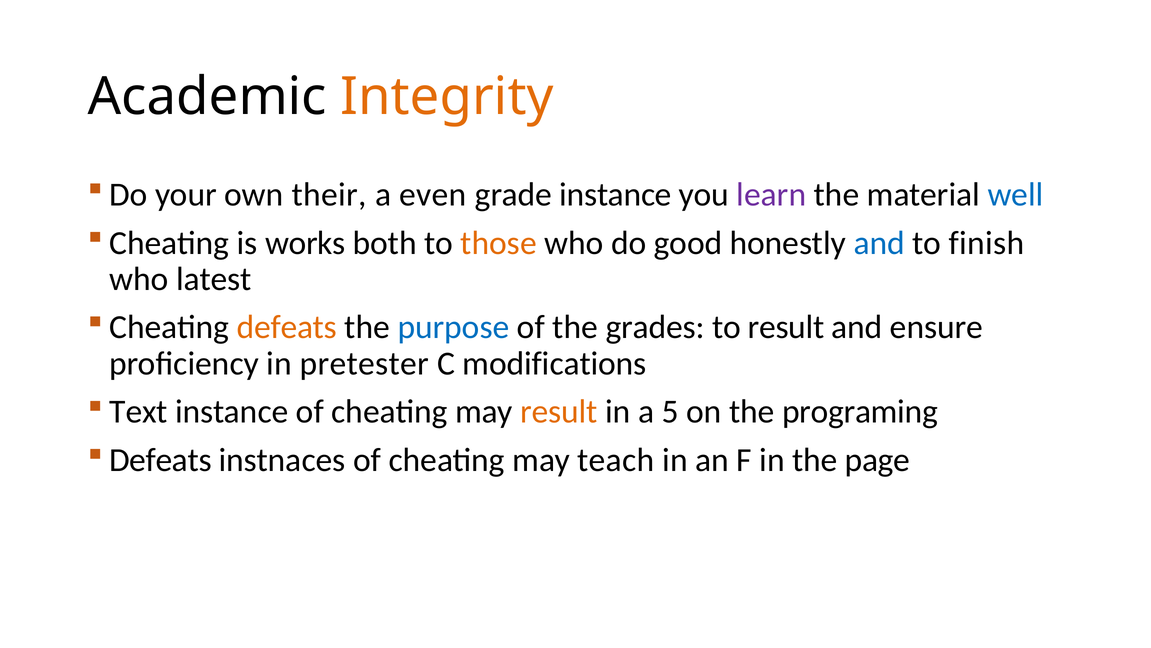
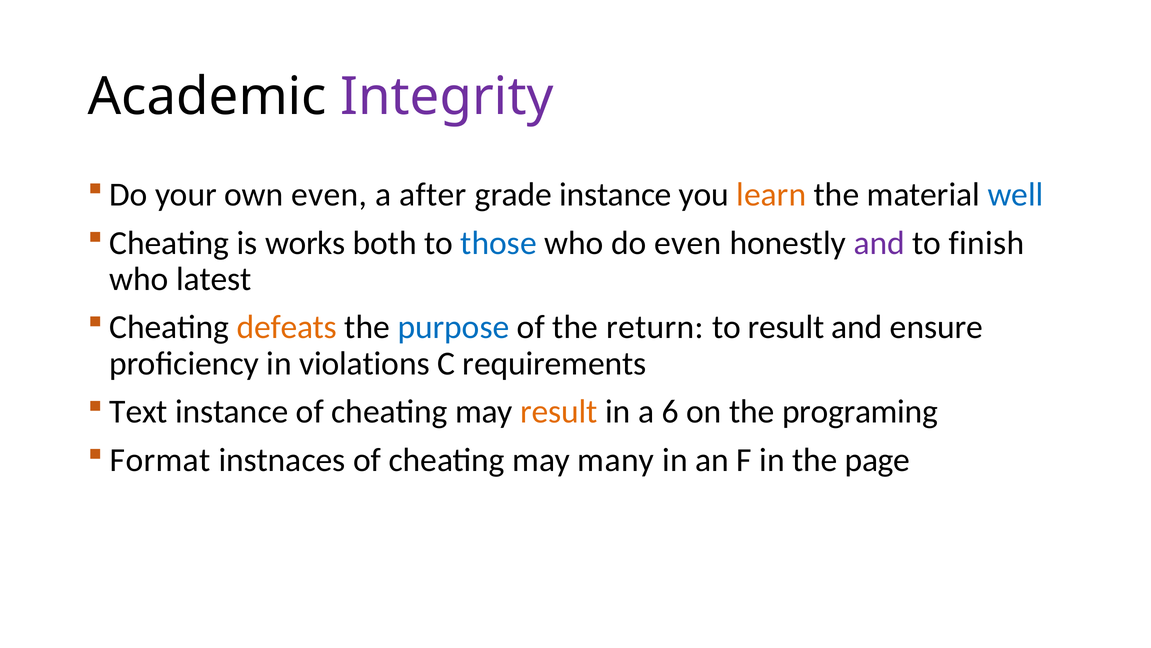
Integrity colour: orange -> purple
own their: their -> even
even: even -> after
learn colour: purple -> orange
those colour: orange -> blue
do good: good -> even
and at (879, 243) colour: blue -> purple
grades: grades -> return
pretester: pretester -> violations
modifications: modifications -> requirements
5: 5 -> 6
Defeats at (160, 460): Defeats -> Format
teach: teach -> many
